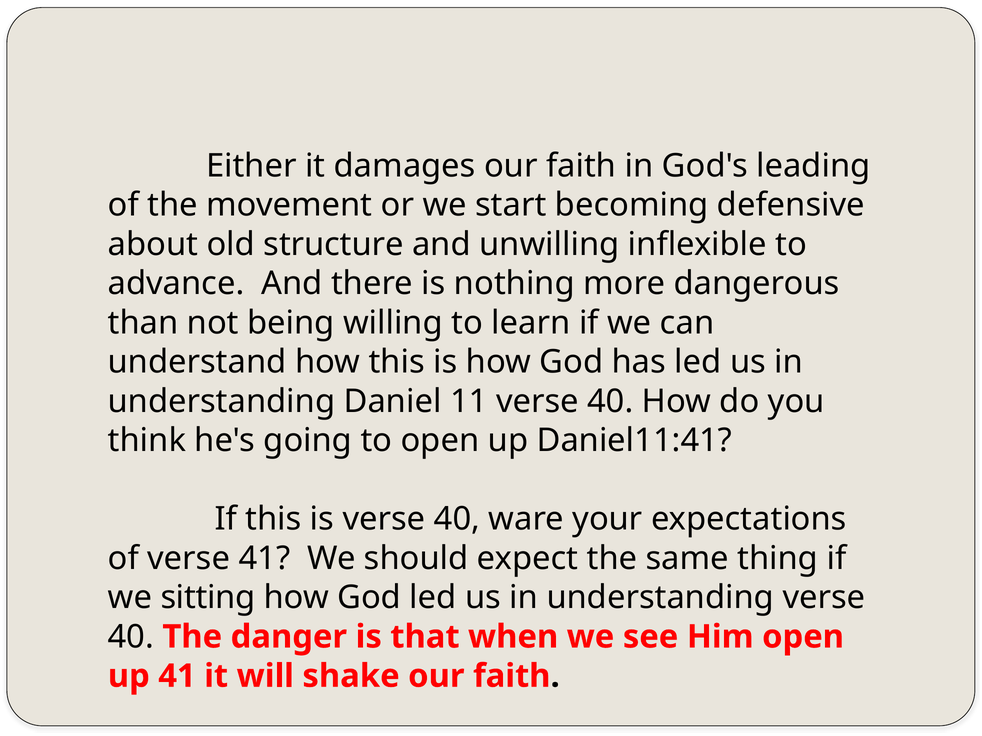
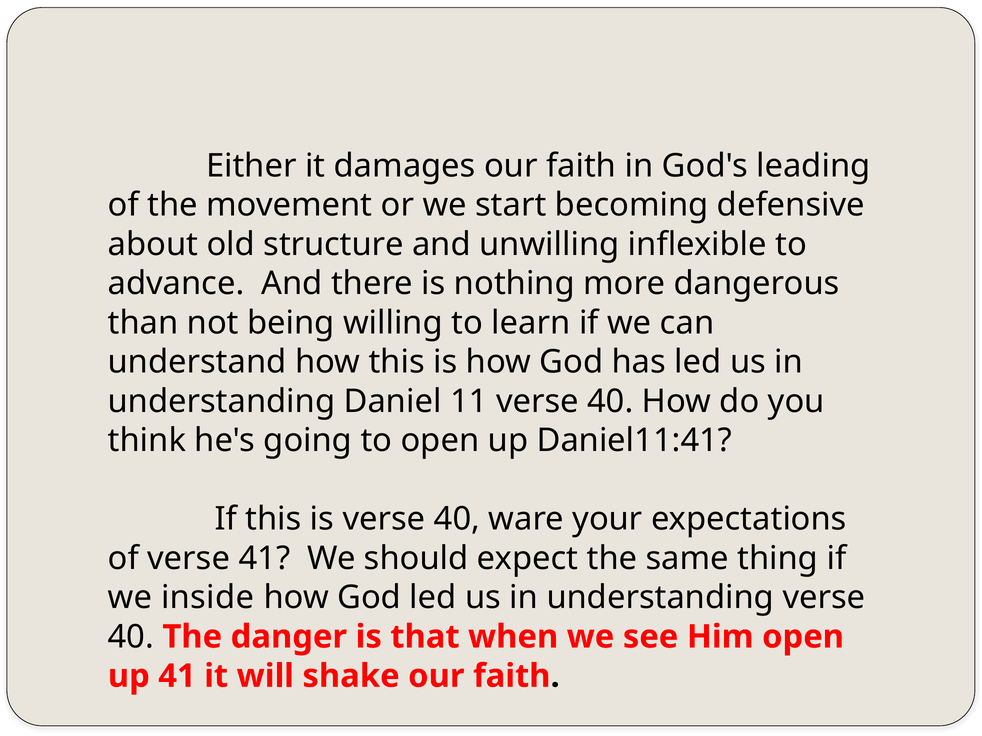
sitting: sitting -> inside
